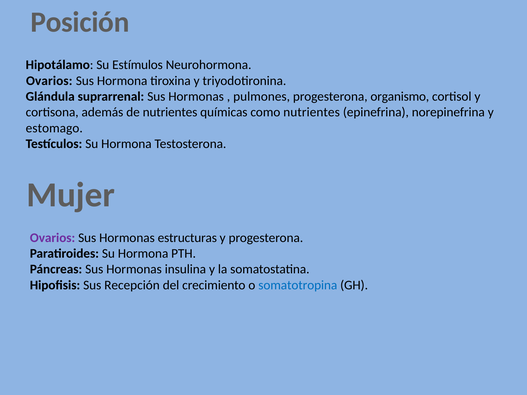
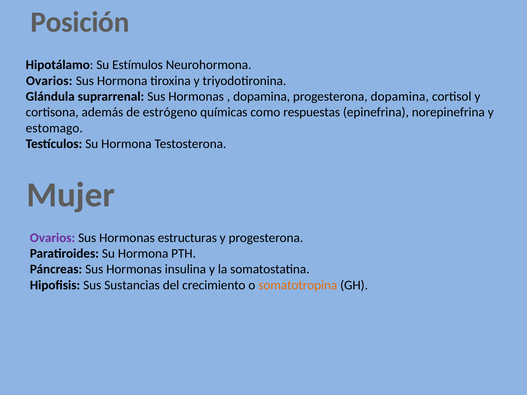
pulmones at (262, 97): pulmones -> dopamina
progesterona organismo: organismo -> dopamina
de nutrientes: nutrientes -> estrógeno
como nutrientes: nutrientes -> respuestas
Recepción: Recepción -> Sustancias
somatotropina colour: blue -> orange
